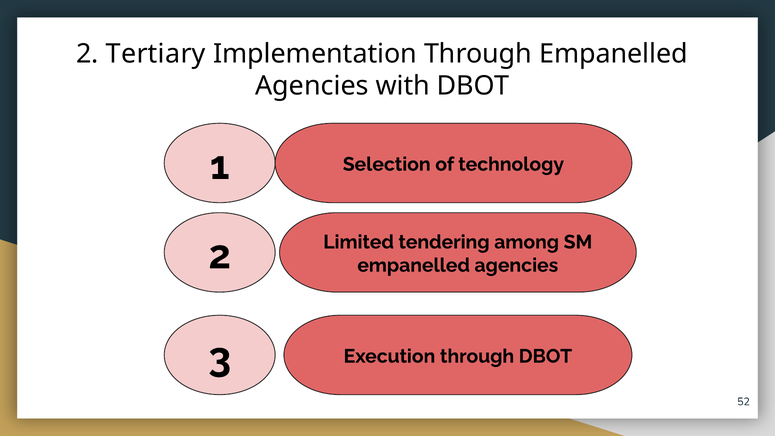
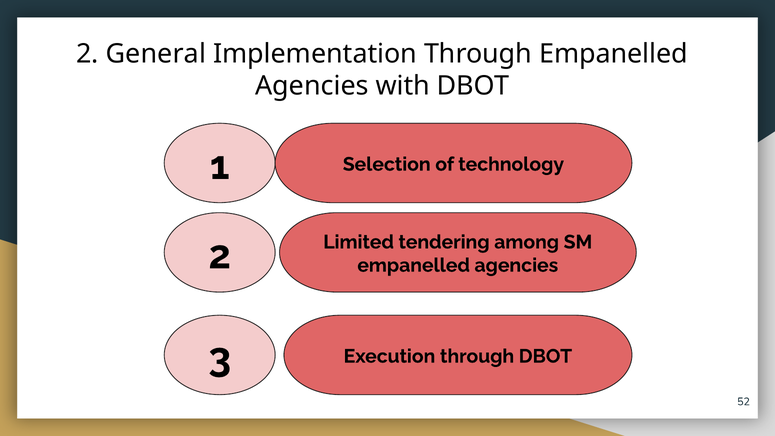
Tertiary: Tertiary -> General
